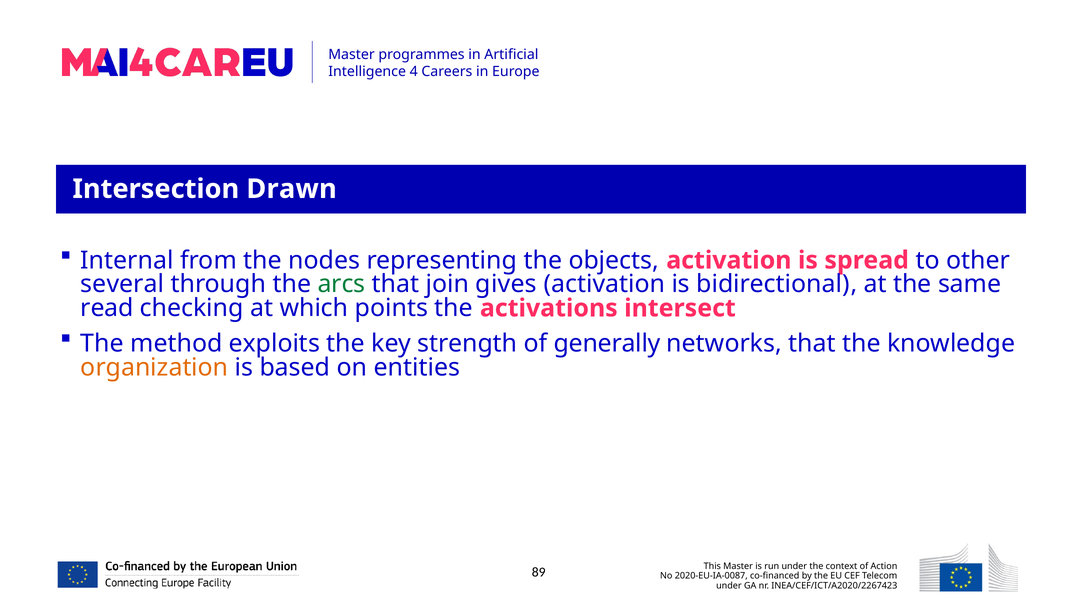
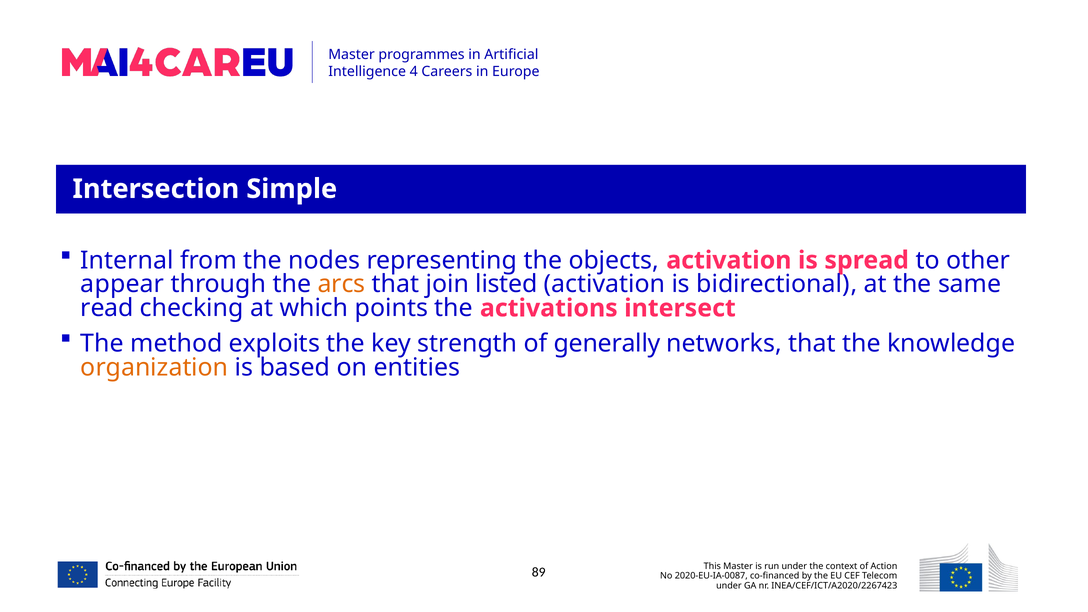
Drawn: Drawn -> Simple
several: several -> appear
arcs colour: green -> orange
gives: gives -> listed
